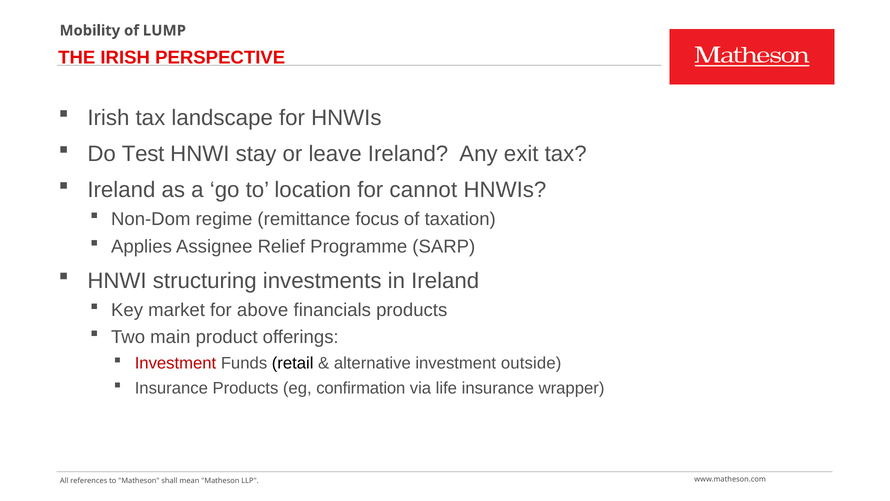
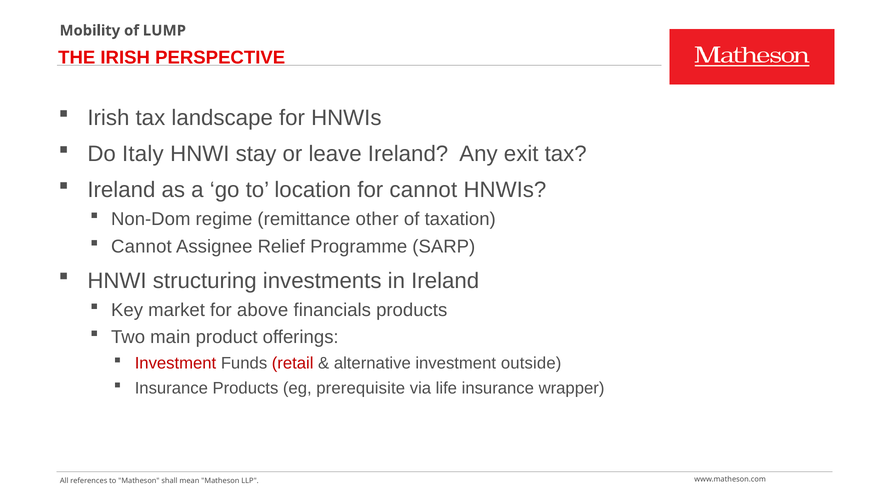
Test: Test -> Italy
focus: focus -> other
Applies at (142, 246): Applies -> Cannot
retail colour: black -> red
confirmation: confirmation -> prerequisite
